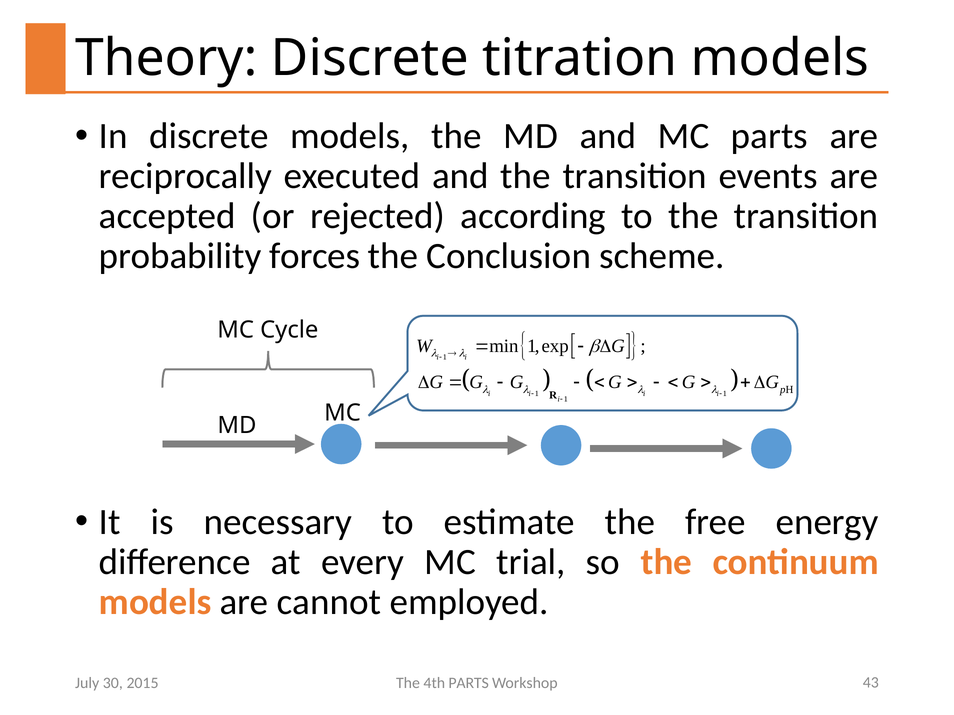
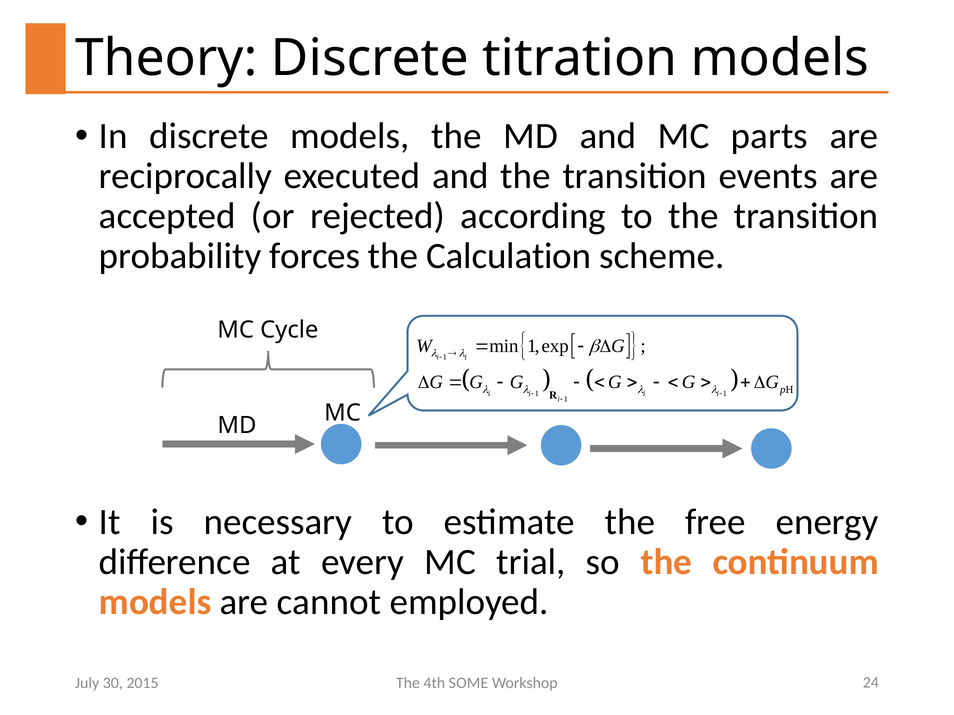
Conclusion: Conclusion -> Calculation
4th PARTS: PARTS -> SOME
43: 43 -> 24
